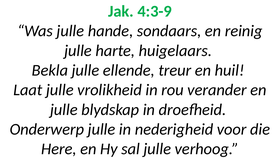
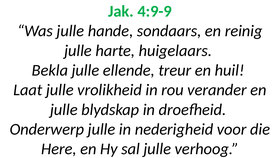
4:3-9: 4:3-9 -> 4:9-9
